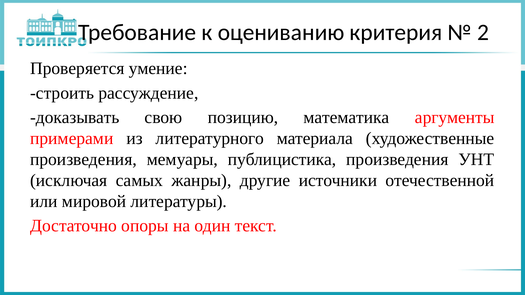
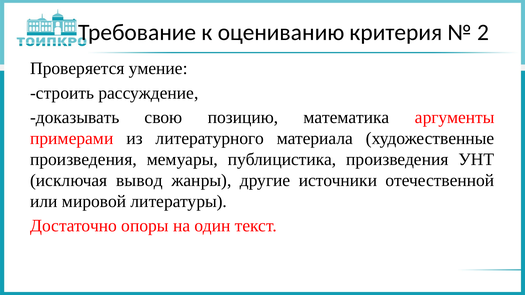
самых: самых -> вывод
